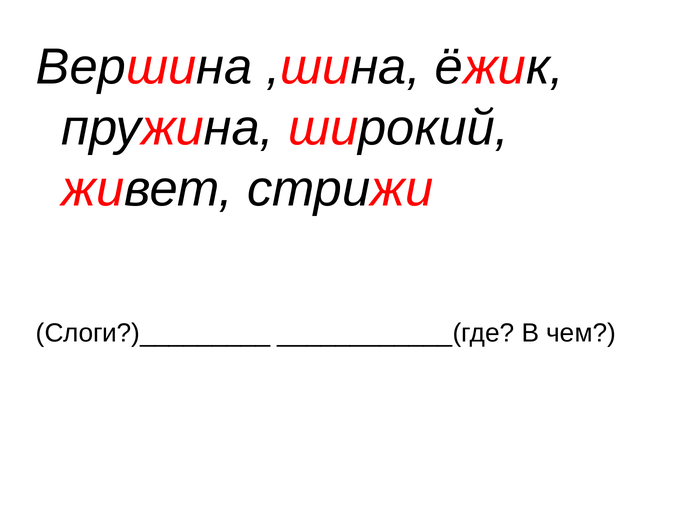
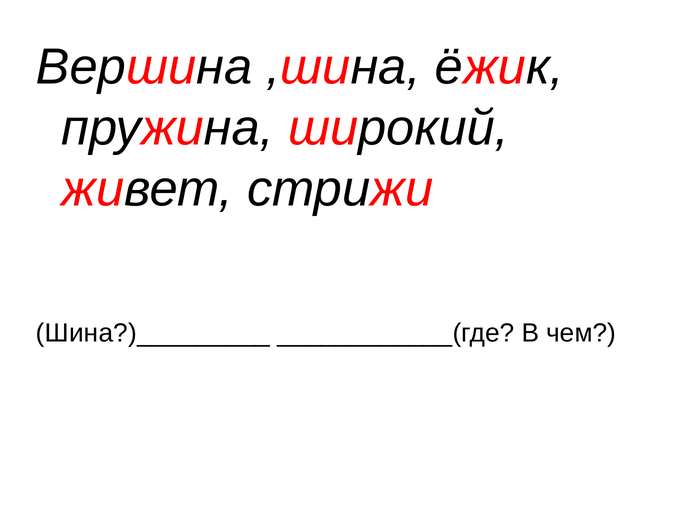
Слоги?)_________: Слоги?)_________ -> Шина?)_________
